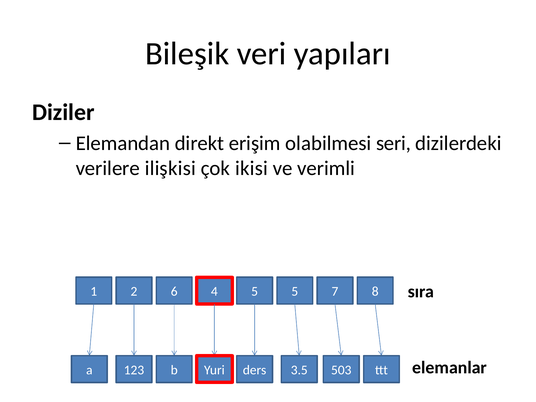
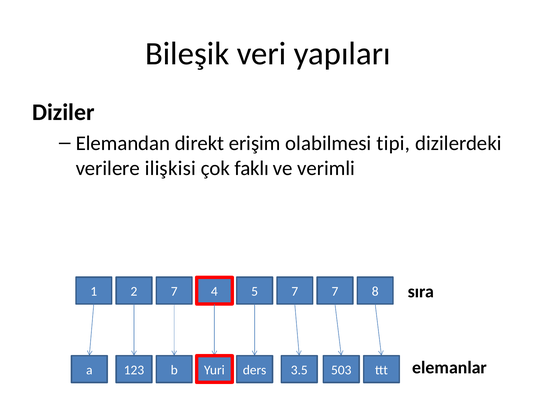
seri: seri -> tipi
ikisi: ikisi -> faklı
1 6: 6 -> 7
5 5: 5 -> 7
